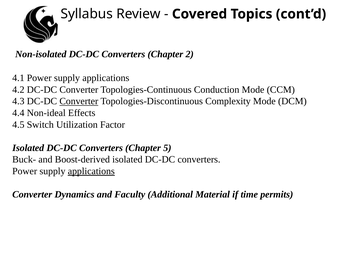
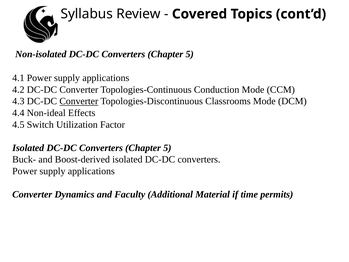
2 at (190, 54): 2 -> 5
Complexity: Complexity -> Classrooms
applications at (91, 171) underline: present -> none
